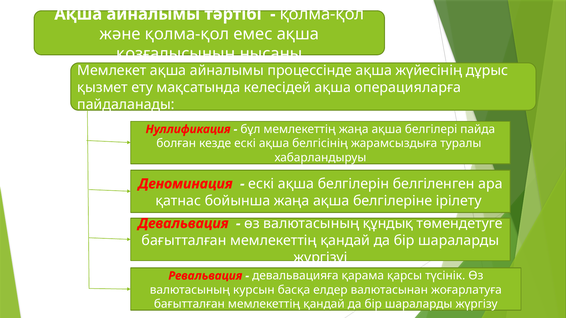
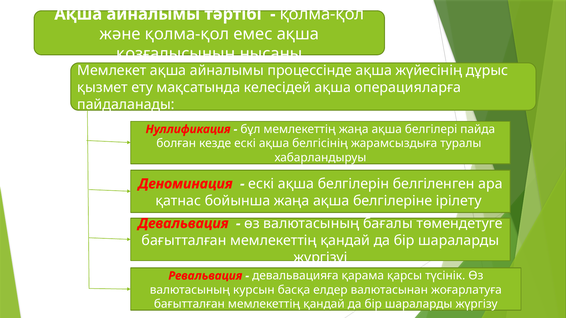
құндық: құндық -> бағалы
